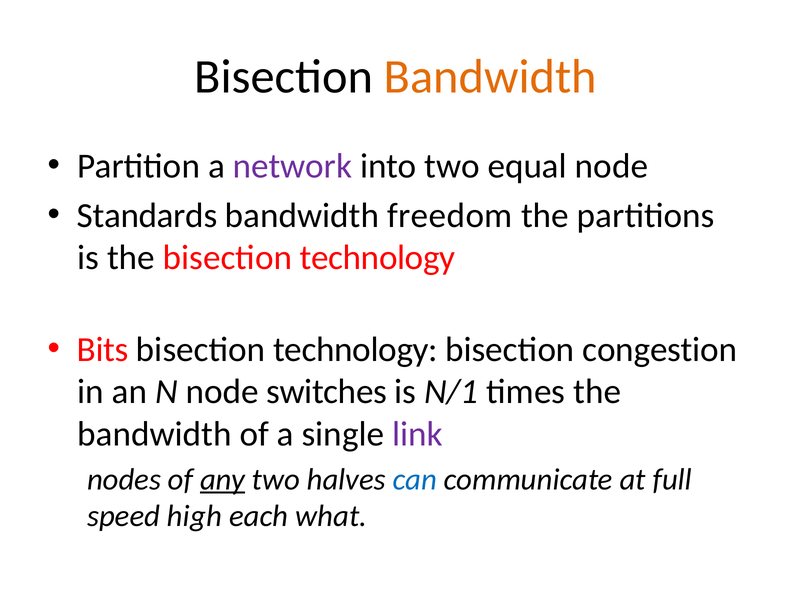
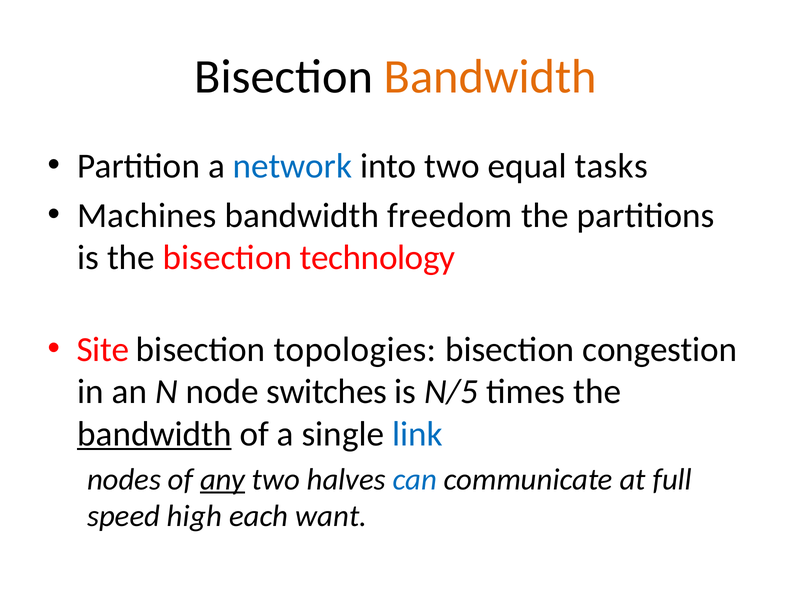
network colour: purple -> blue
equal node: node -> tasks
Standards: Standards -> Machines
Bits: Bits -> Site
technology at (355, 349): technology -> topologies
N/1: N/1 -> N/5
bandwidth at (154, 434) underline: none -> present
link colour: purple -> blue
what: what -> want
